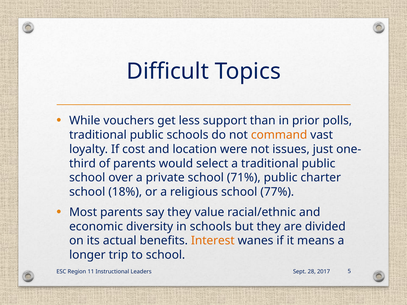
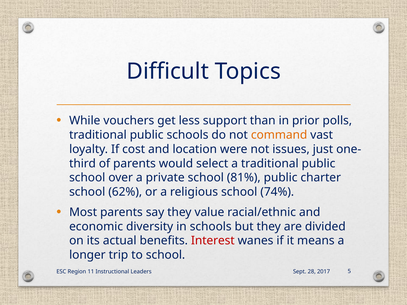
71%: 71% -> 81%
18%: 18% -> 62%
77%: 77% -> 74%
Interest colour: orange -> red
